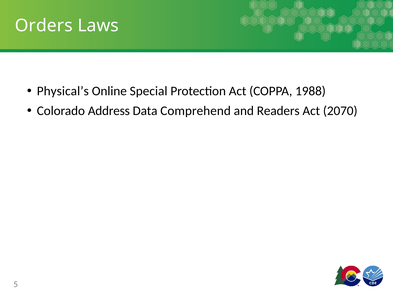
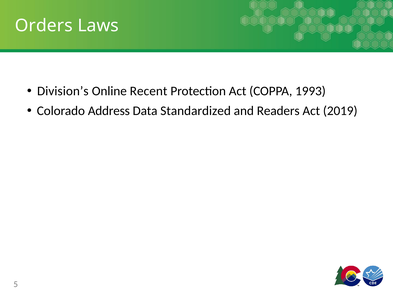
Physical’s: Physical’s -> Division’s
Special: Special -> Recent
1988: 1988 -> 1993
Comprehend: Comprehend -> Standardized
2070: 2070 -> 2019
